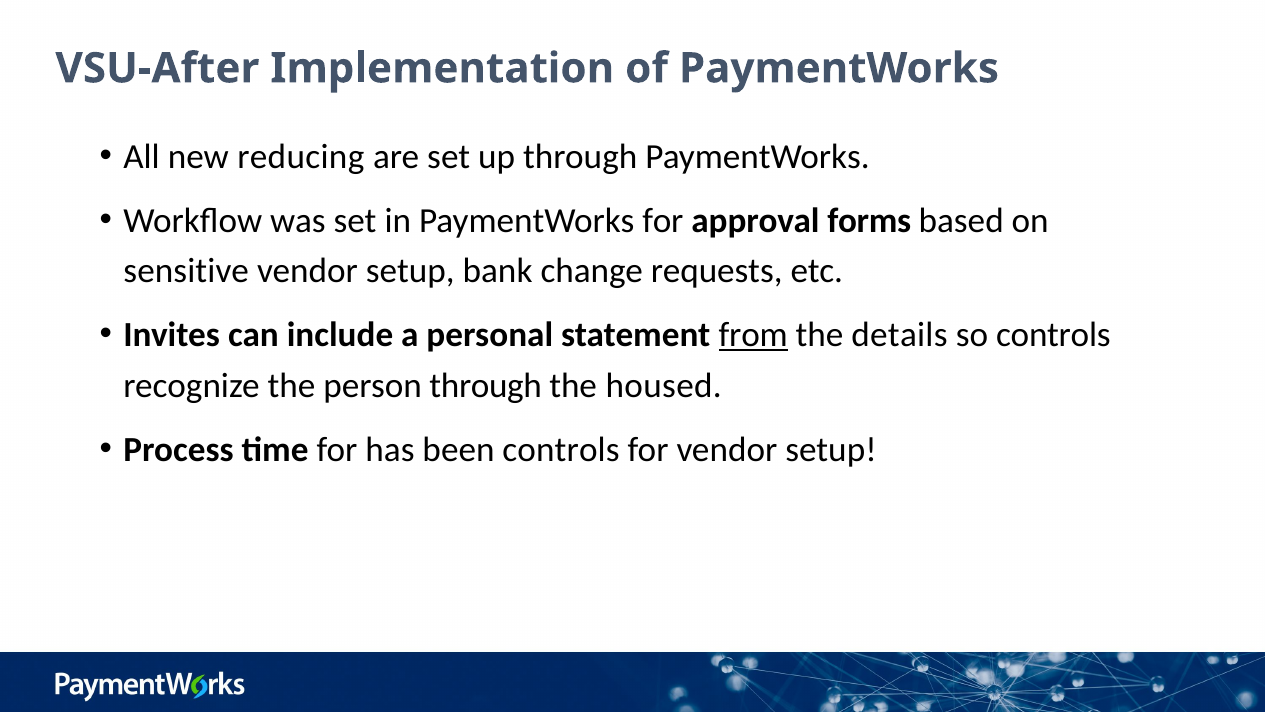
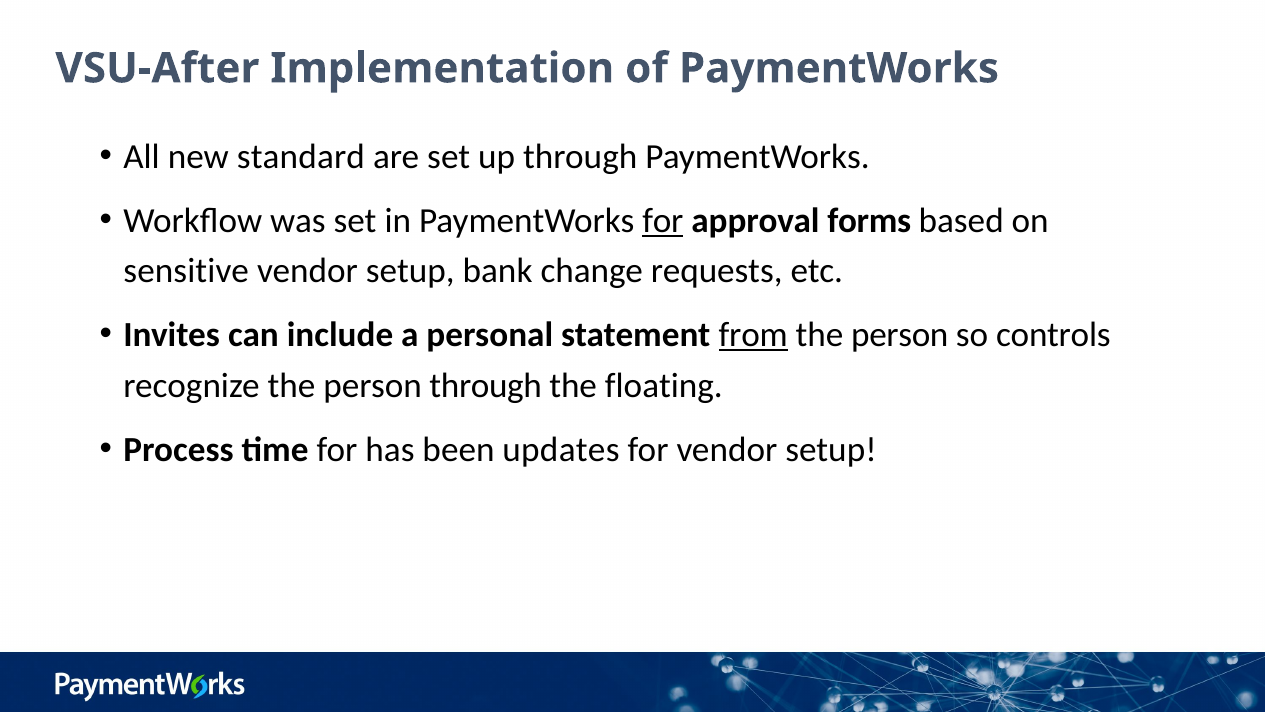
reducing: reducing -> standard
for at (663, 221) underline: none -> present
details at (900, 335): details -> person
housed: housed -> floating
been controls: controls -> updates
